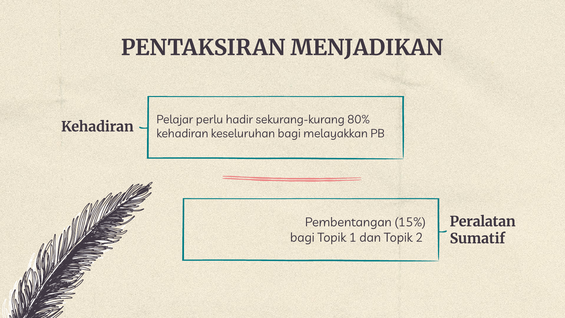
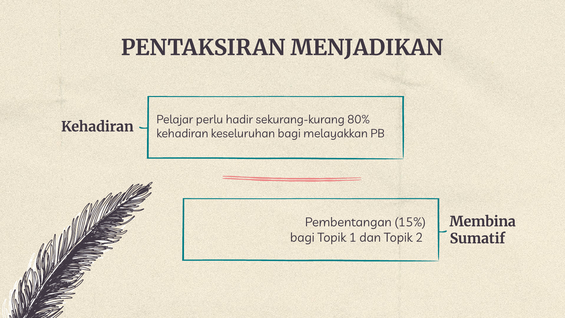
Peralatan: Peralatan -> Membina
